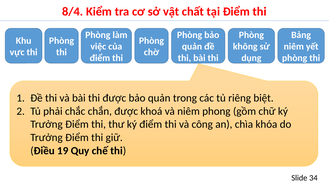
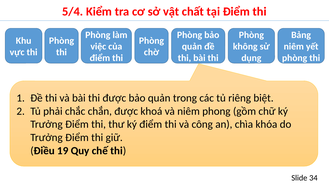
8/4: 8/4 -> 5/4
